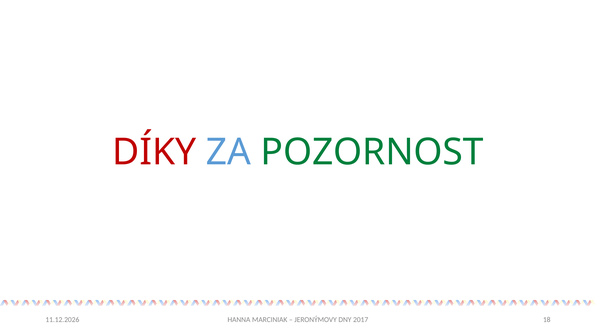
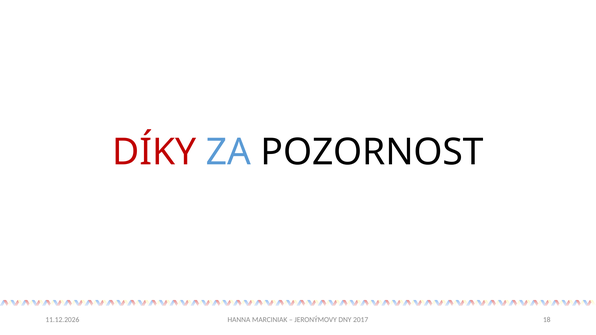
POZORNOST colour: green -> black
